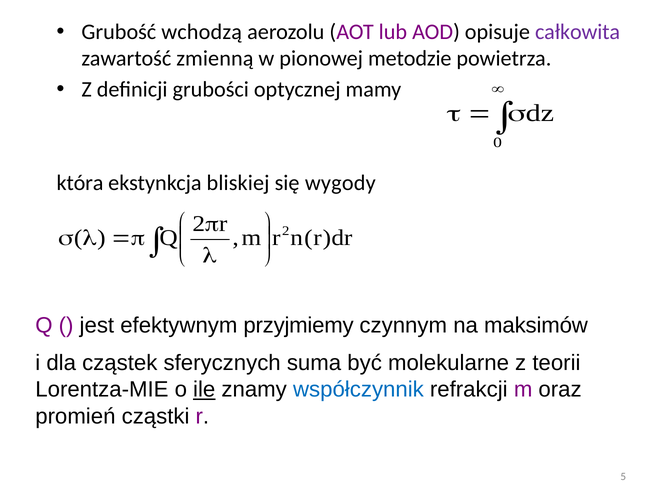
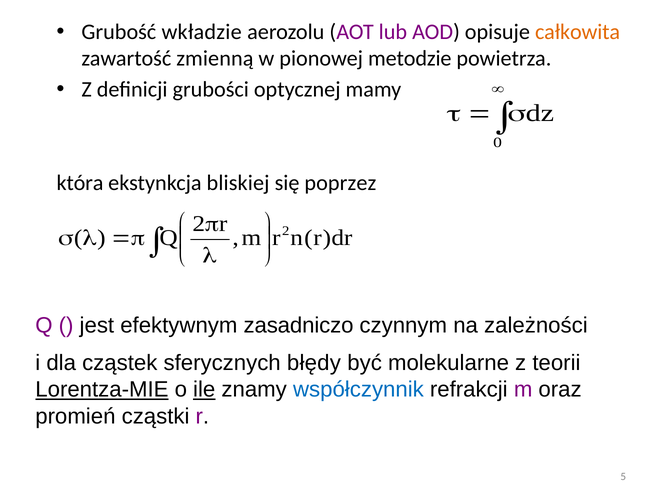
wchodzą: wchodzą -> wkładzie
całkowita colour: purple -> orange
wygody: wygody -> poprzez
przyjmiemy: przyjmiemy -> zasadniczo
maksimów: maksimów -> zależności
suma: suma -> błędy
Lorentza-MIE underline: none -> present
